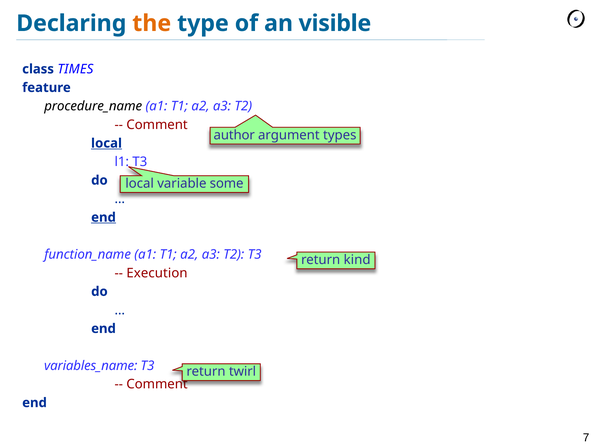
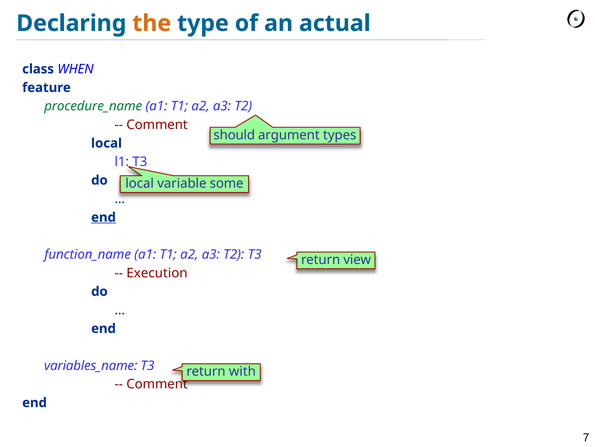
visible: visible -> actual
TIMES: TIMES -> WHEN
procedure_name colour: black -> green
author: author -> should
local at (107, 143) underline: present -> none
kind: kind -> view
twirl: twirl -> with
